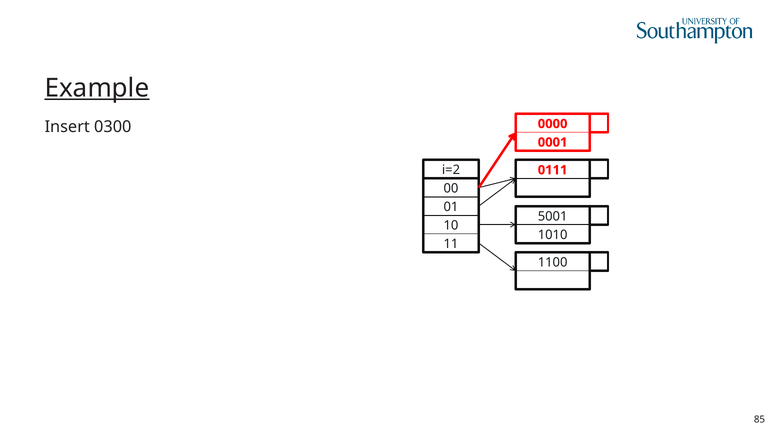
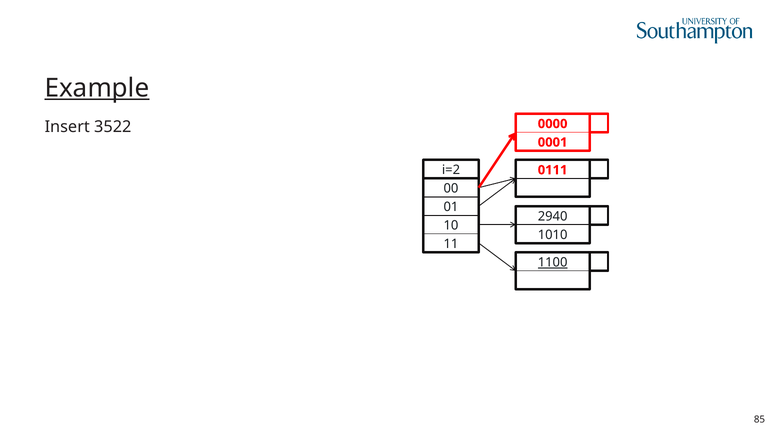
0300: 0300 -> 3522
5001: 5001 -> 2940
1100 at (553, 262) underline: none -> present
